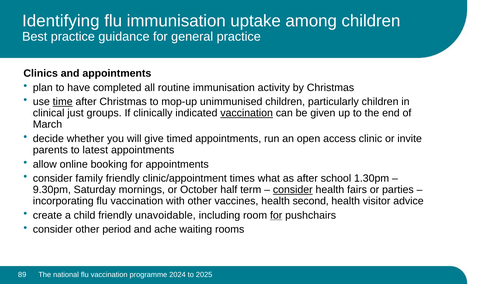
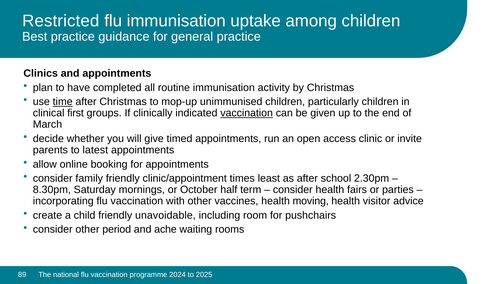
Identifying: Identifying -> Restricted
just: just -> first
what: what -> least
1.30pm: 1.30pm -> 2.30pm
9.30pm: 9.30pm -> 8.30pm
consider at (293, 189) underline: present -> none
second: second -> moving
for at (276, 215) underline: present -> none
